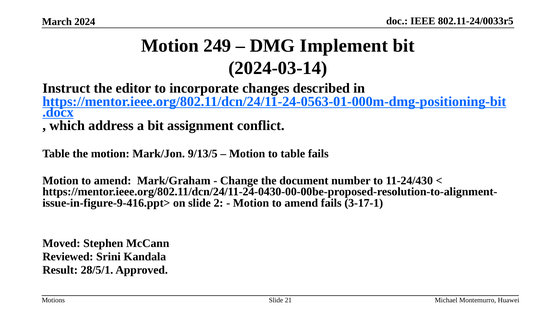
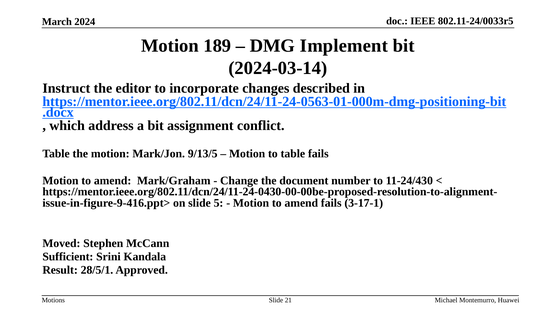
249: 249 -> 189
2: 2 -> 5
Reviewed: Reviewed -> Sufficient
